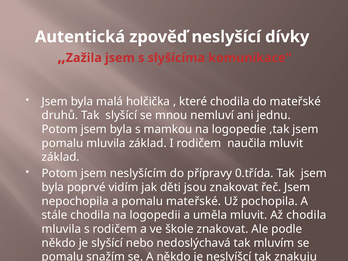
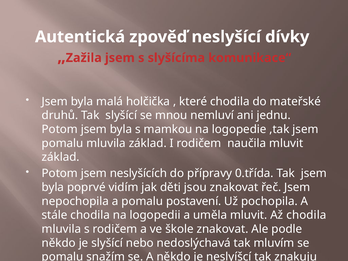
neslyšícím: neslyšícím -> neslyšících
pomalu mateřské: mateřské -> postavení
